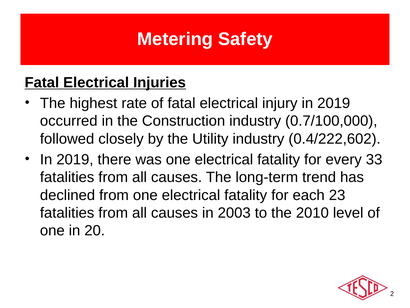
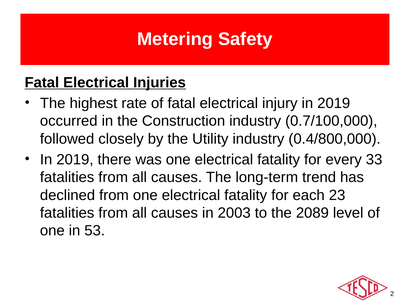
0.4/222,602: 0.4/222,602 -> 0.4/800,000
2010: 2010 -> 2089
20: 20 -> 53
